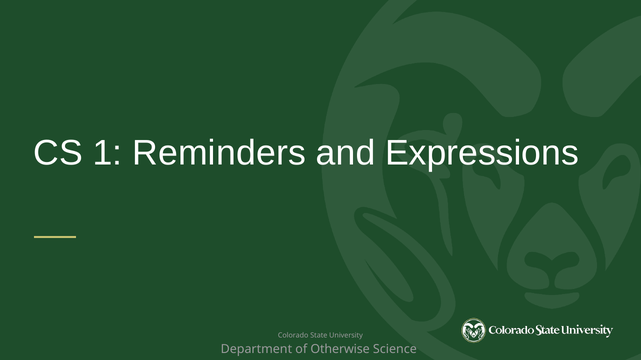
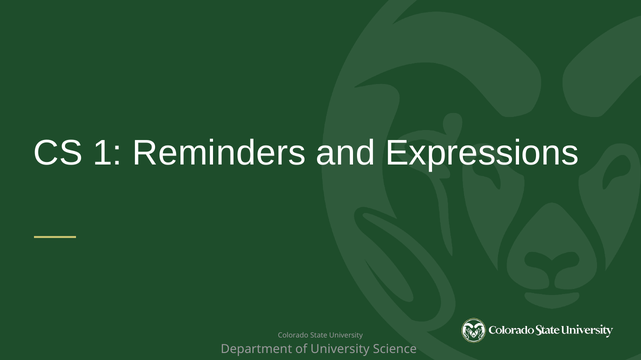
of Otherwise: Otherwise -> University
